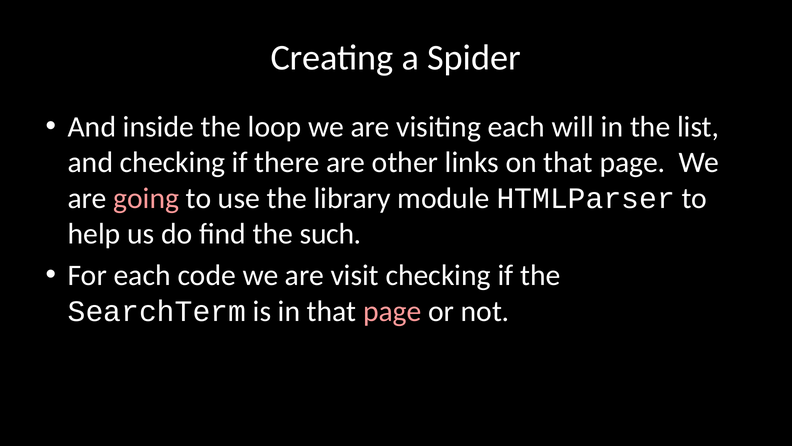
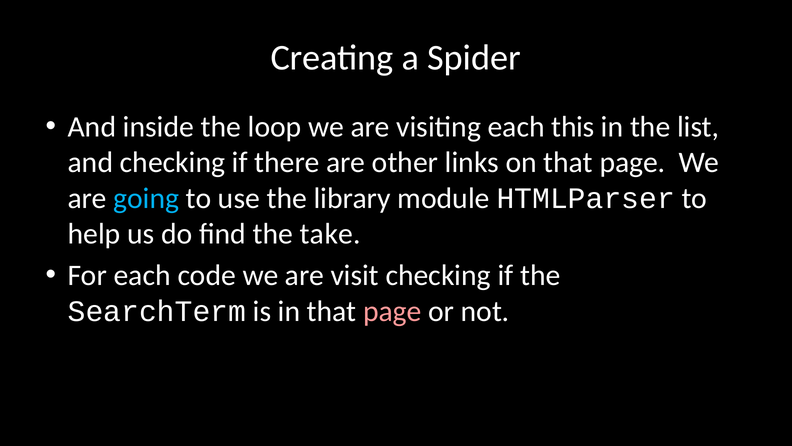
will: will -> this
going colour: pink -> light blue
such: such -> take
